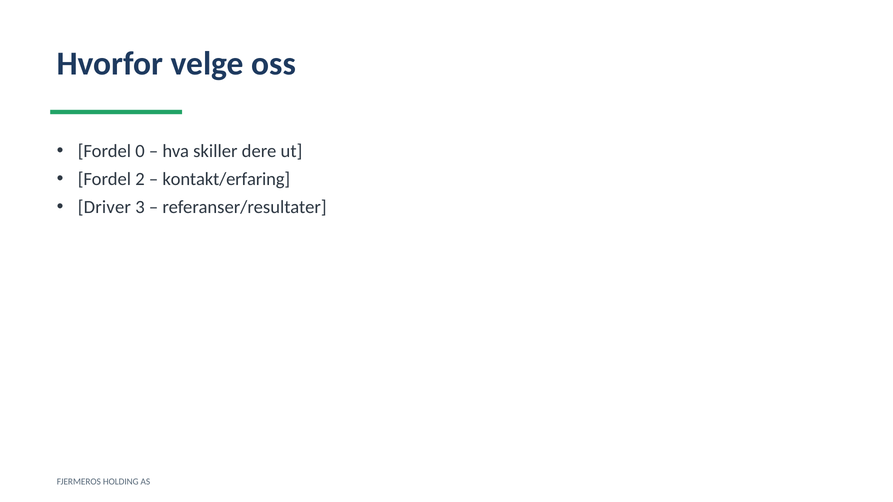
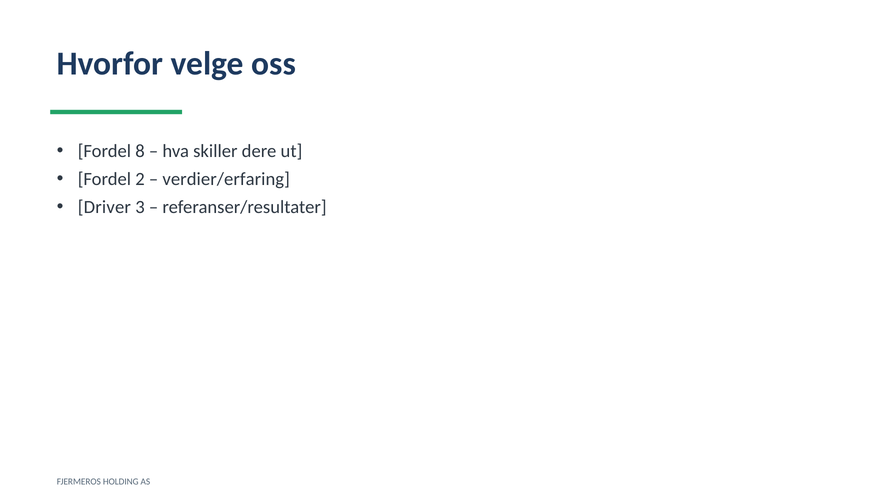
0: 0 -> 8
kontakt/erfaring: kontakt/erfaring -> verdier/erfaring
